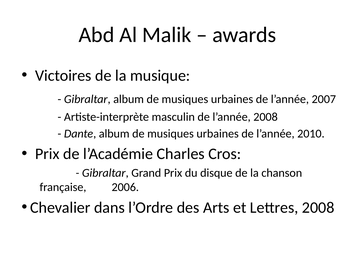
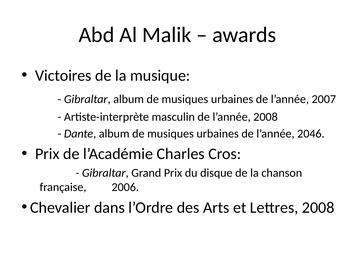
2010: 2010 -> 2046
